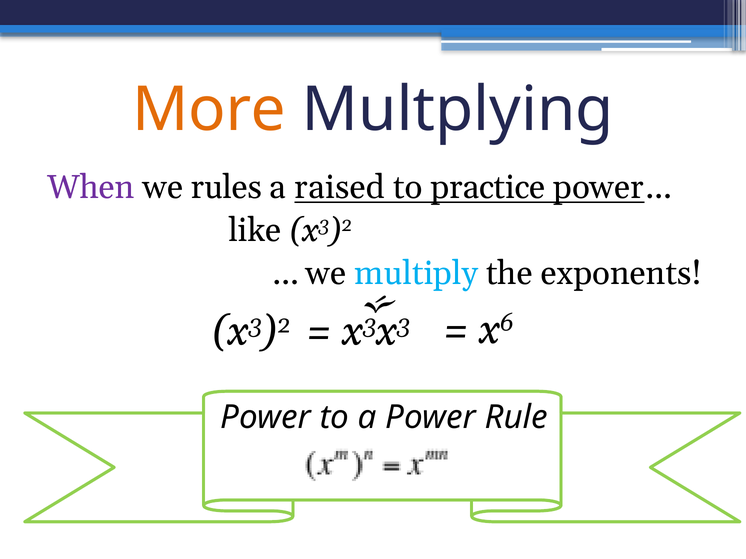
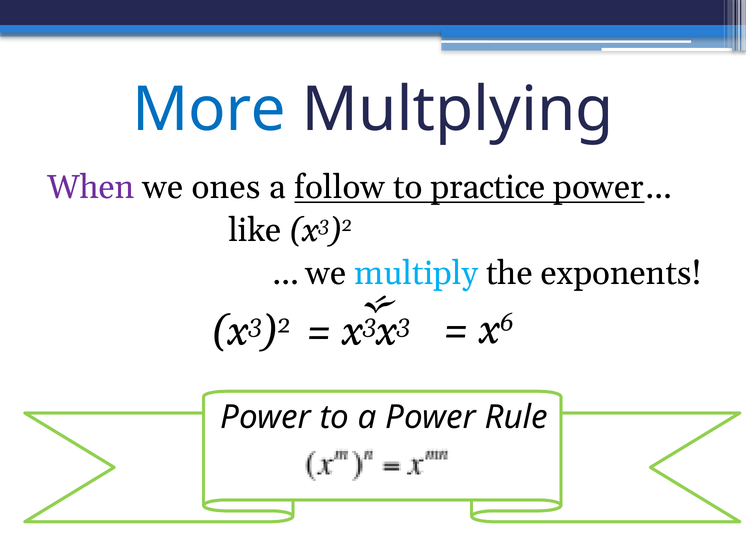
More colour: orange -> blue
rules: rules -> ones
raised: raised -> follow
